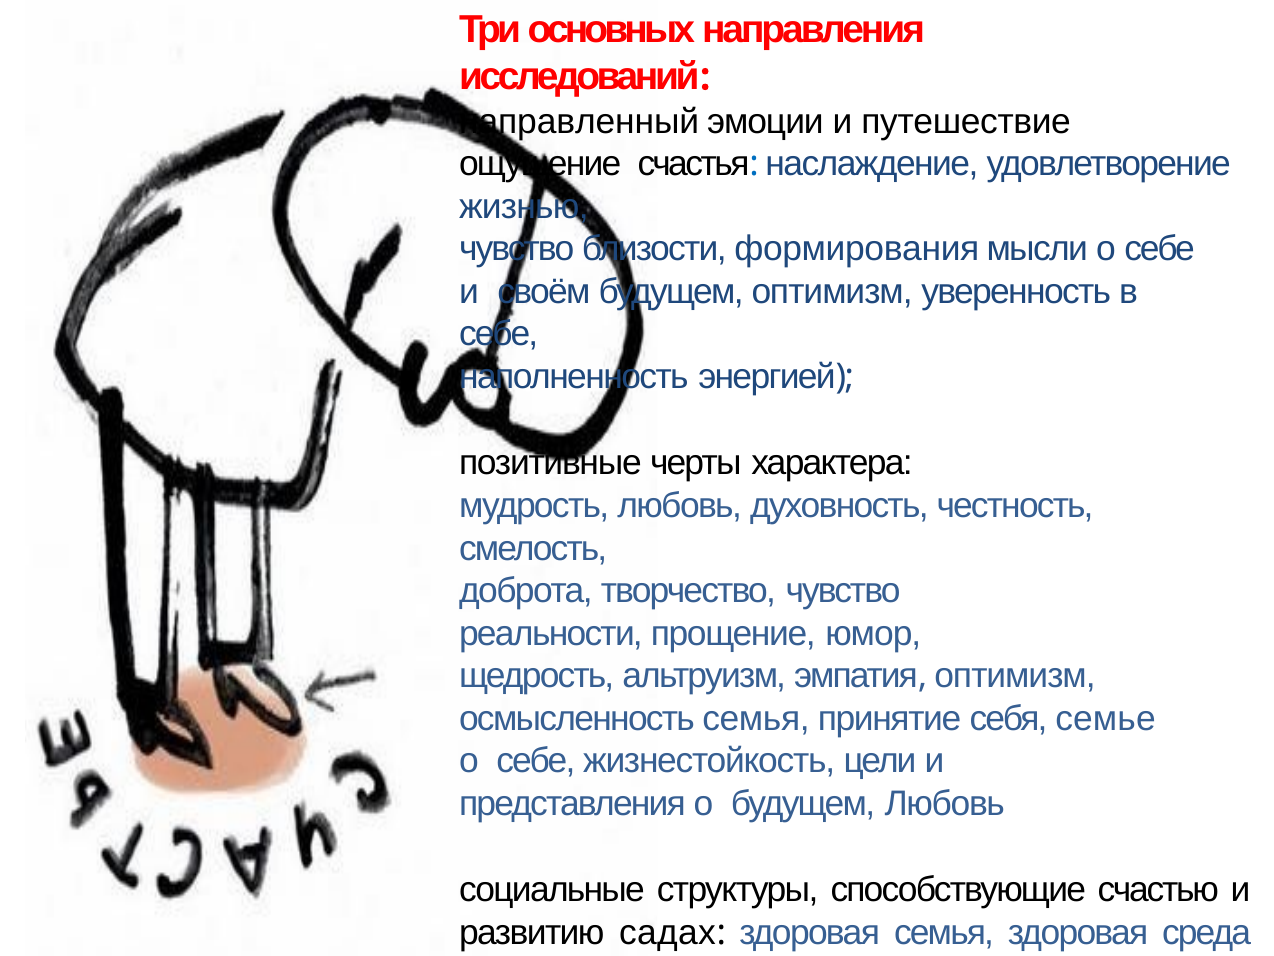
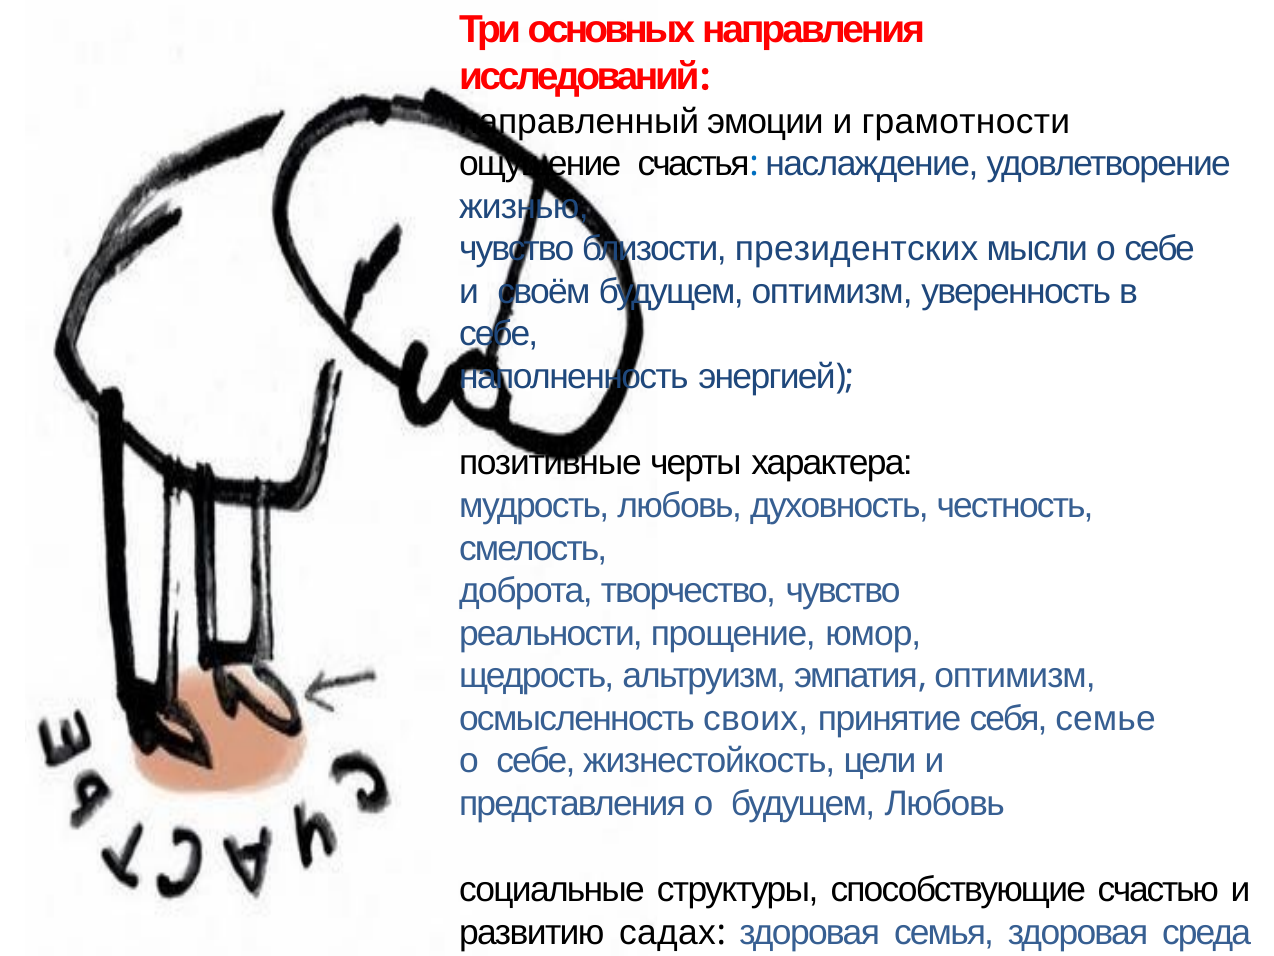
путешествие: путешествие -> грамотности
формирования: формирования -> президентских
осмысленность семья: семья -> своих
